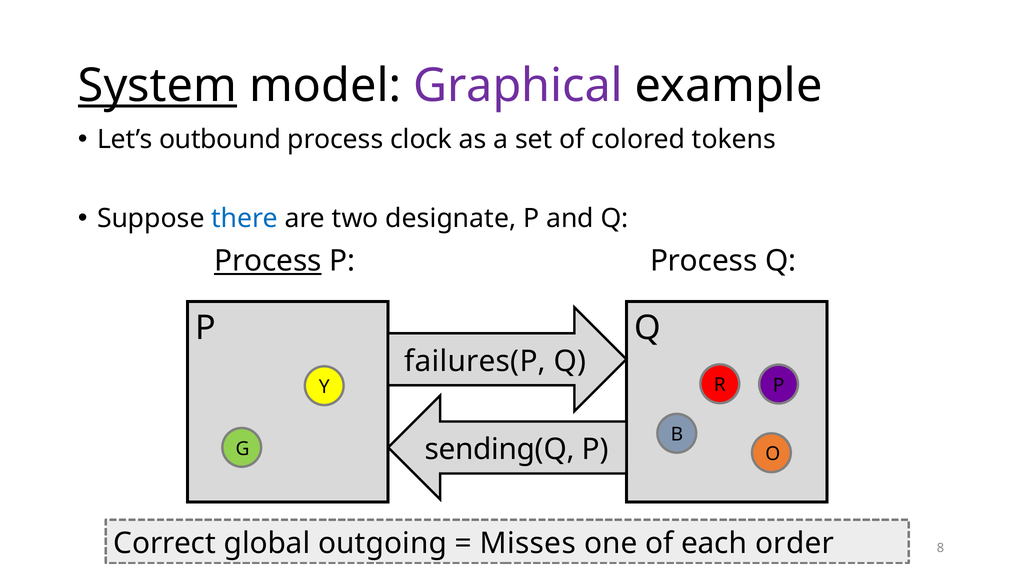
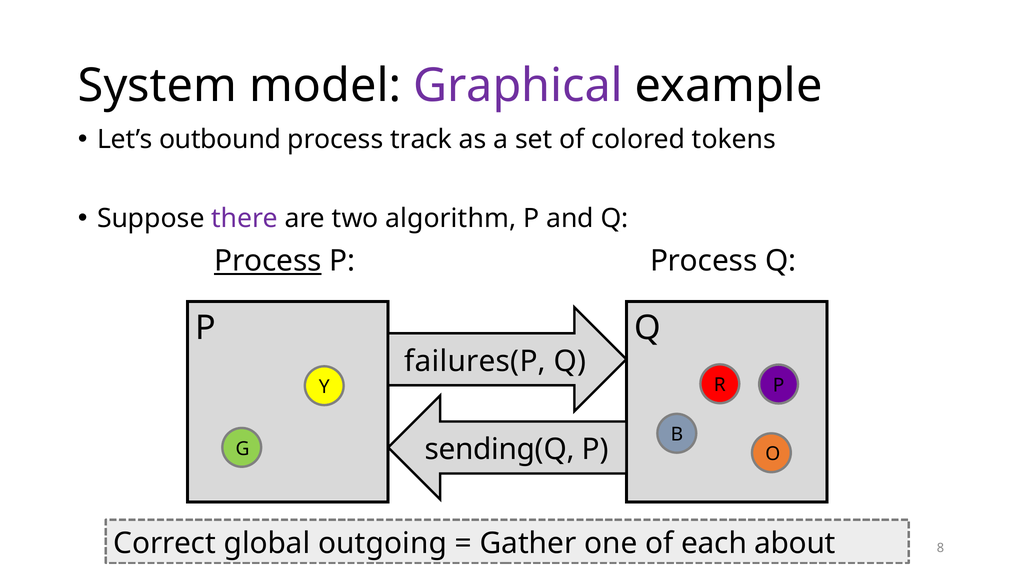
System underline: present -> none
clock: clock -> track
there colour: blue -> purple
designate: designate -> algorithm
Misses: Misses -> Gather
order: order -> about
